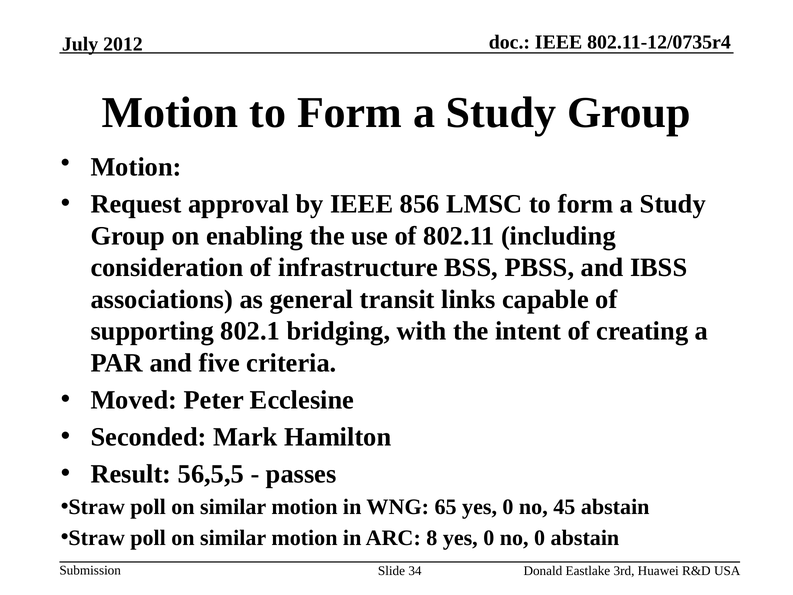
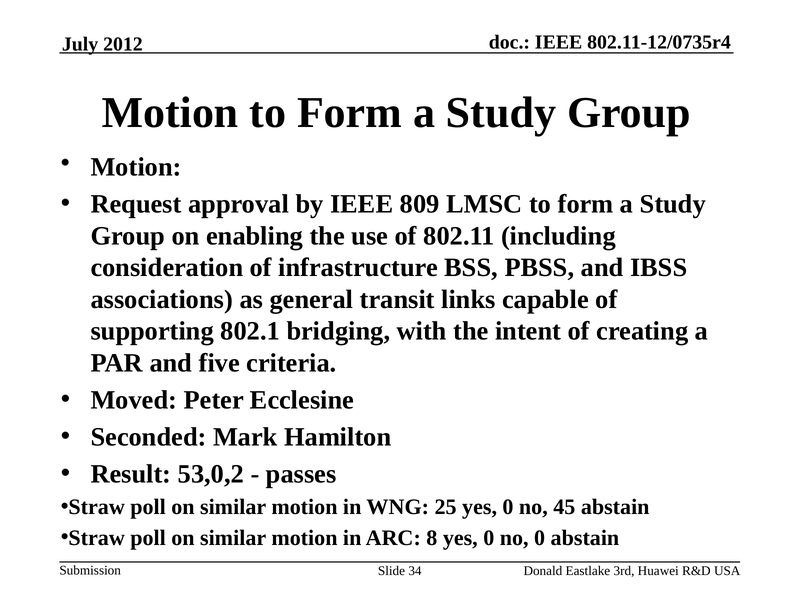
856: 856 -> 809
56,5,5: 56,5,5 -> 53,0,2
65: 65 -> 25
